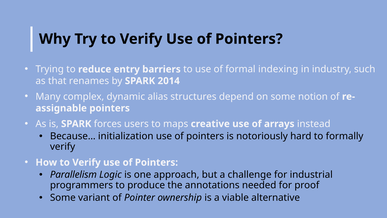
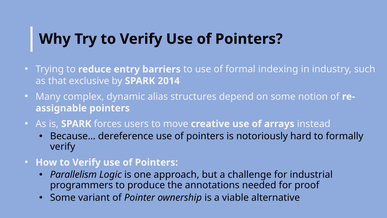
renames: renames -> exclusive
maps: maps -> move
initialization: initialization -> dereference
